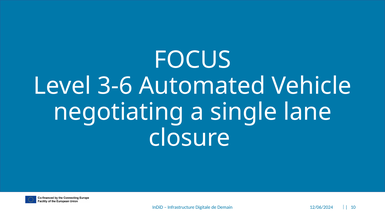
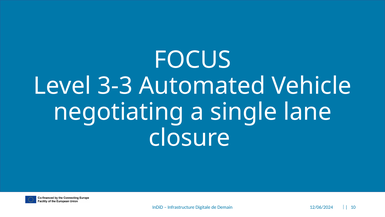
3-6: 3-6 -> 3-3
